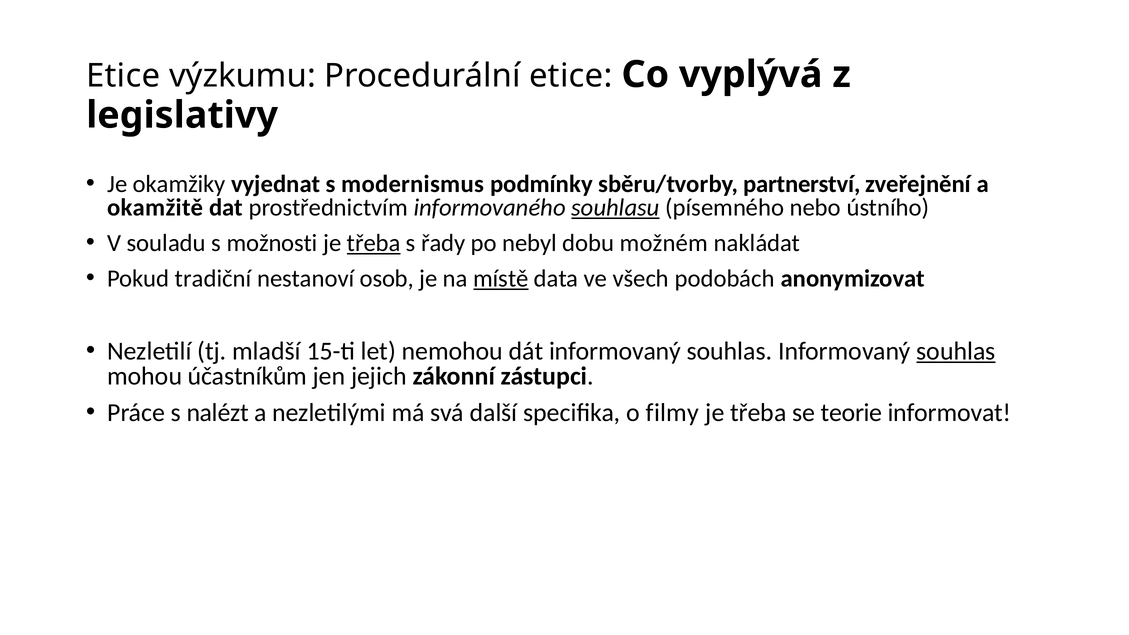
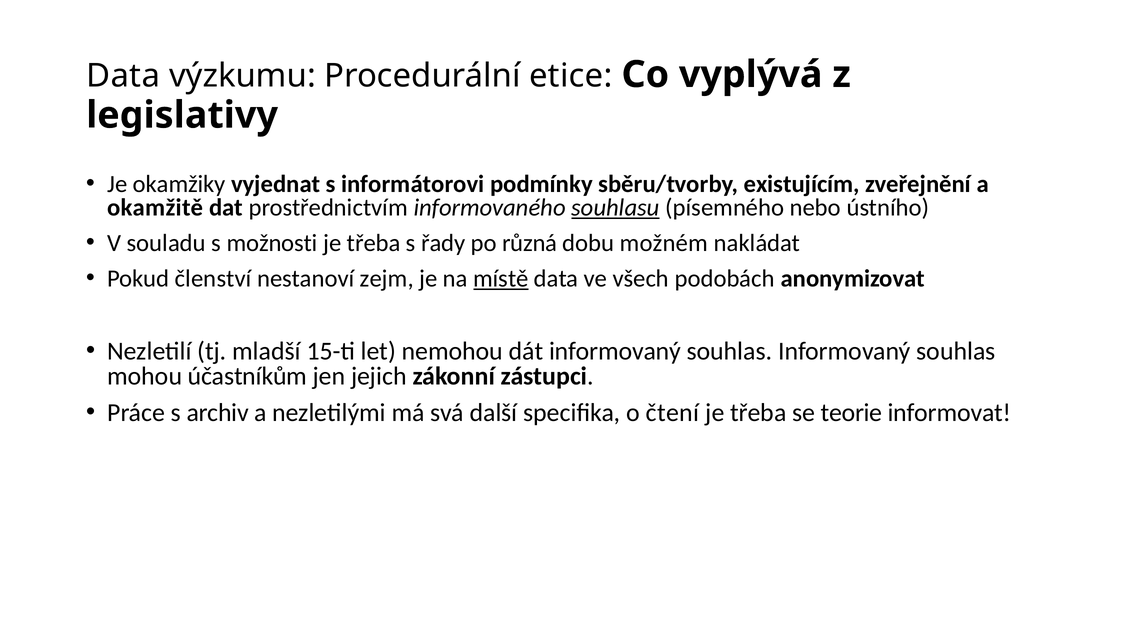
Etice at (123, 76): Etice -> Data
modernismus: modernismus -> informátorovi
partnerství: partnerství -> existujícím
třeba at (374, 243) underline: present -> none
nebyl: nebyl -> různá
tradiční: tradiční -> členství
osob: osob -> zejm
souhlas at (956, 351) underline: present -> none
nalézt: nalézt -> archiv
filmy: filmy -> čtení
